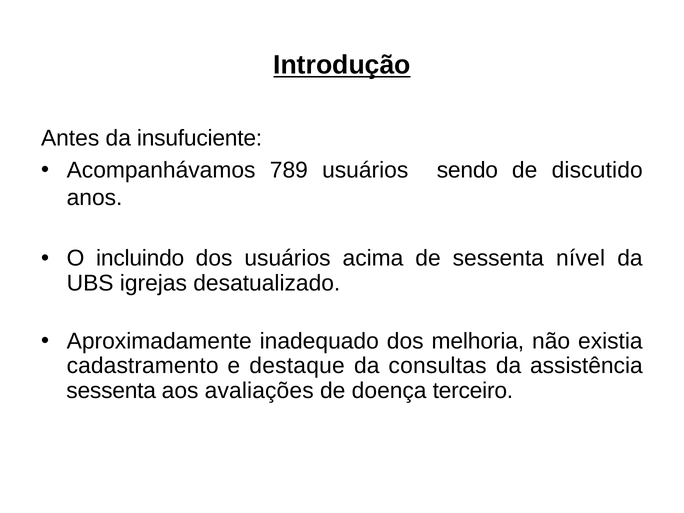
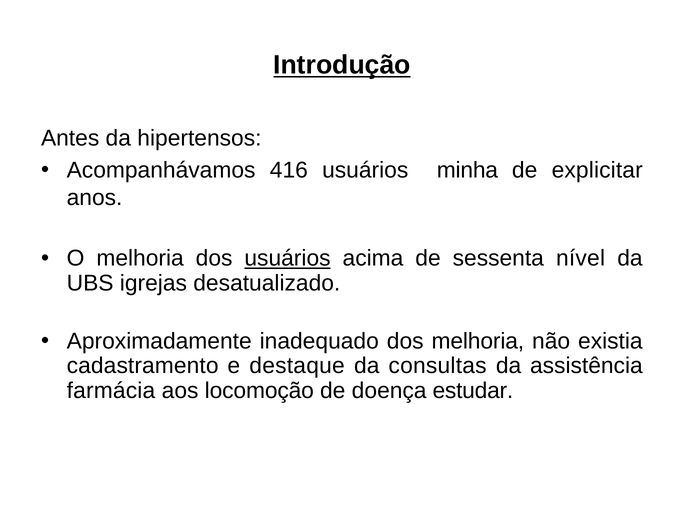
insufuciente: insufuciente -> hipertensos
789: 789 -> 416
sendo: sendo -> minha
discutido: discutido -> explicitar
O incluindo: incluindo -> melhoria
usuários at (288, 258) underline: none -> present
sessenta at (111, 391): sessenta -> farmácia
avaliações: avaliações -> locomoção
terceiro: terceiro -> estudar
